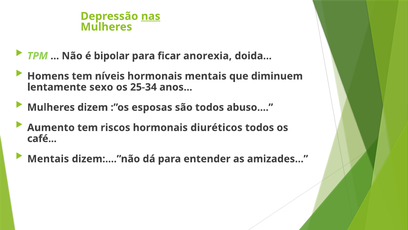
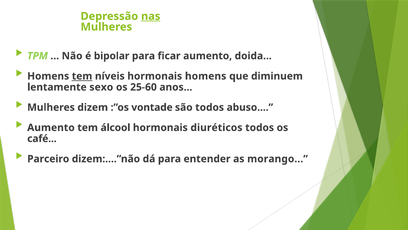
ficar anorexia: anorexia -> aumento
tem at (82, 76) underline: none -> present
hormonais mentais: mentais -> homens
25-34: 25-34 -> 25-60
esposas: esposas -> vontade
riscos: riscos -> álcool
Mentais at (48, 159): Mentais -> Parceiro
amizades: amizades -> morango
